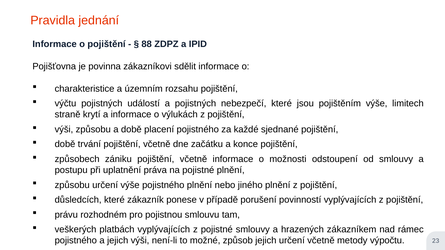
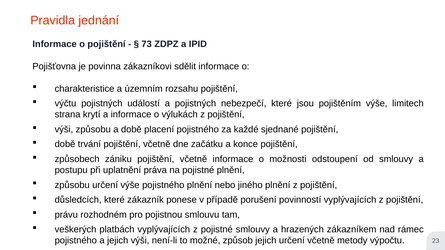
88: 88 -> 73
straně: straně -> strana
